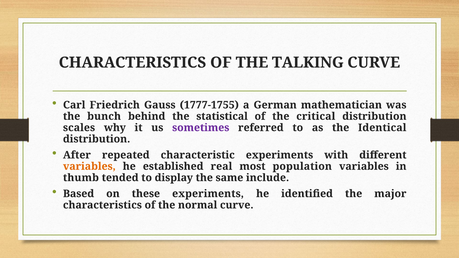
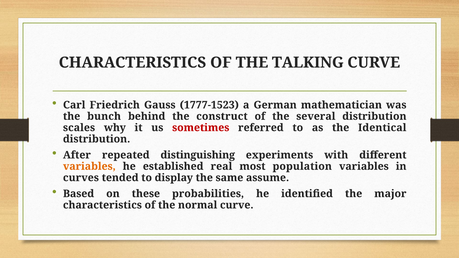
1777-1755: 1777-1755 -> 1777-1523
statistical: statistical -> construct
critical: critical -> several
sometimes colour: purple -> red
characteristic: characteristic -> distinguishing
thumb: thumb -> curves
include: include -> assume
these experiments: experiments -> probabilities
